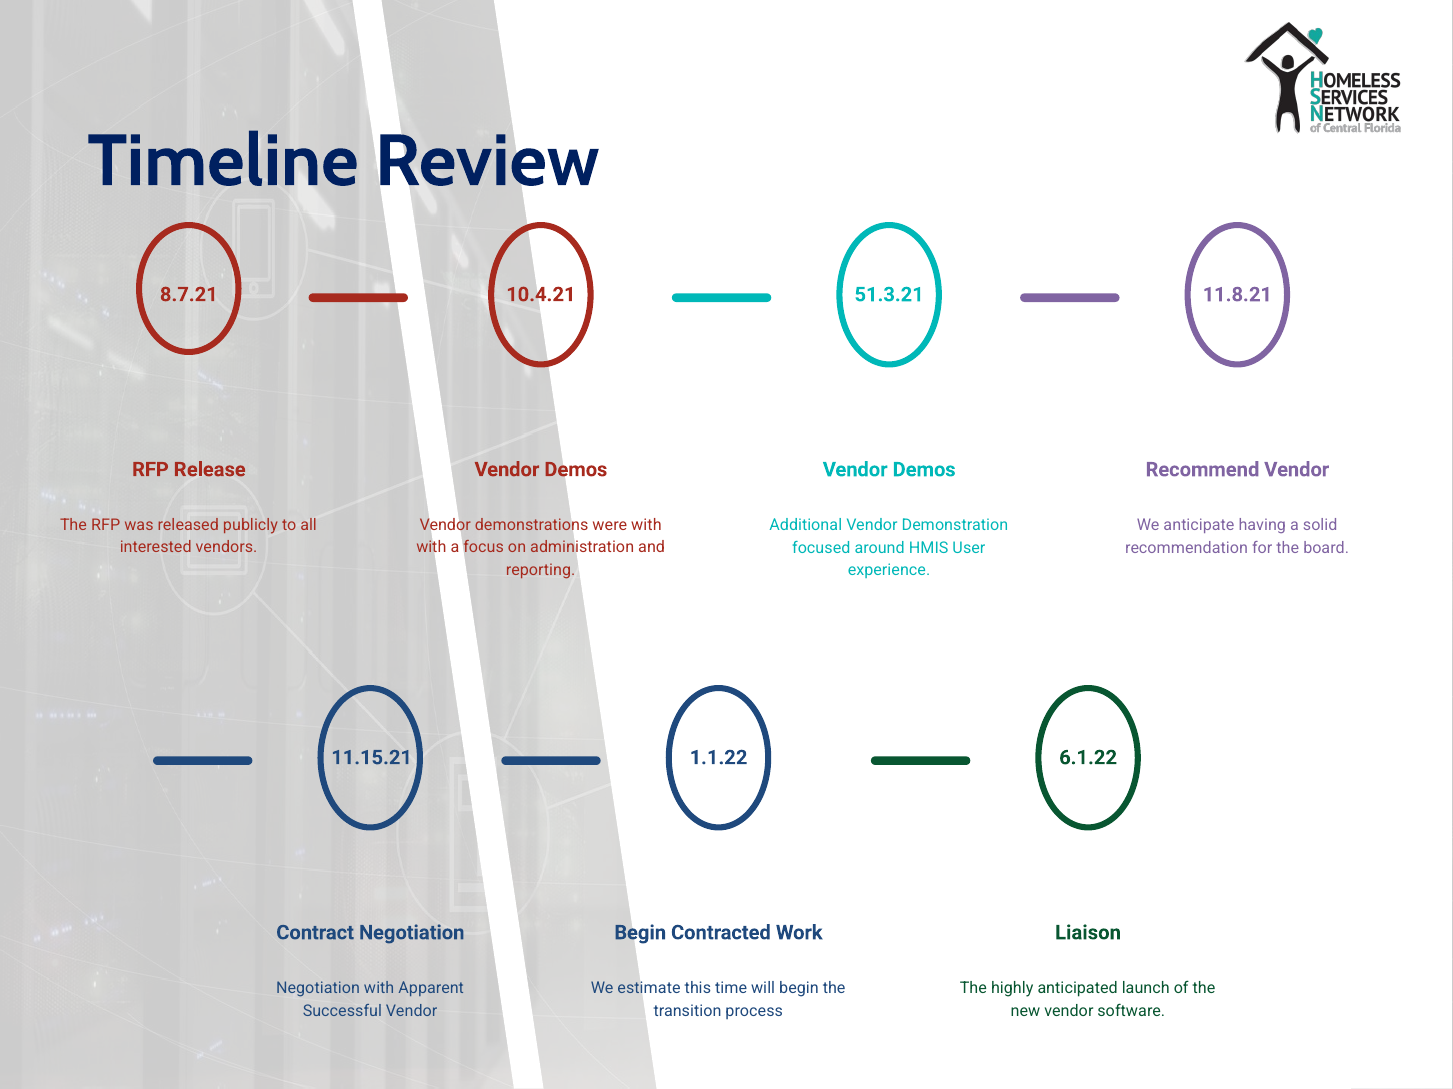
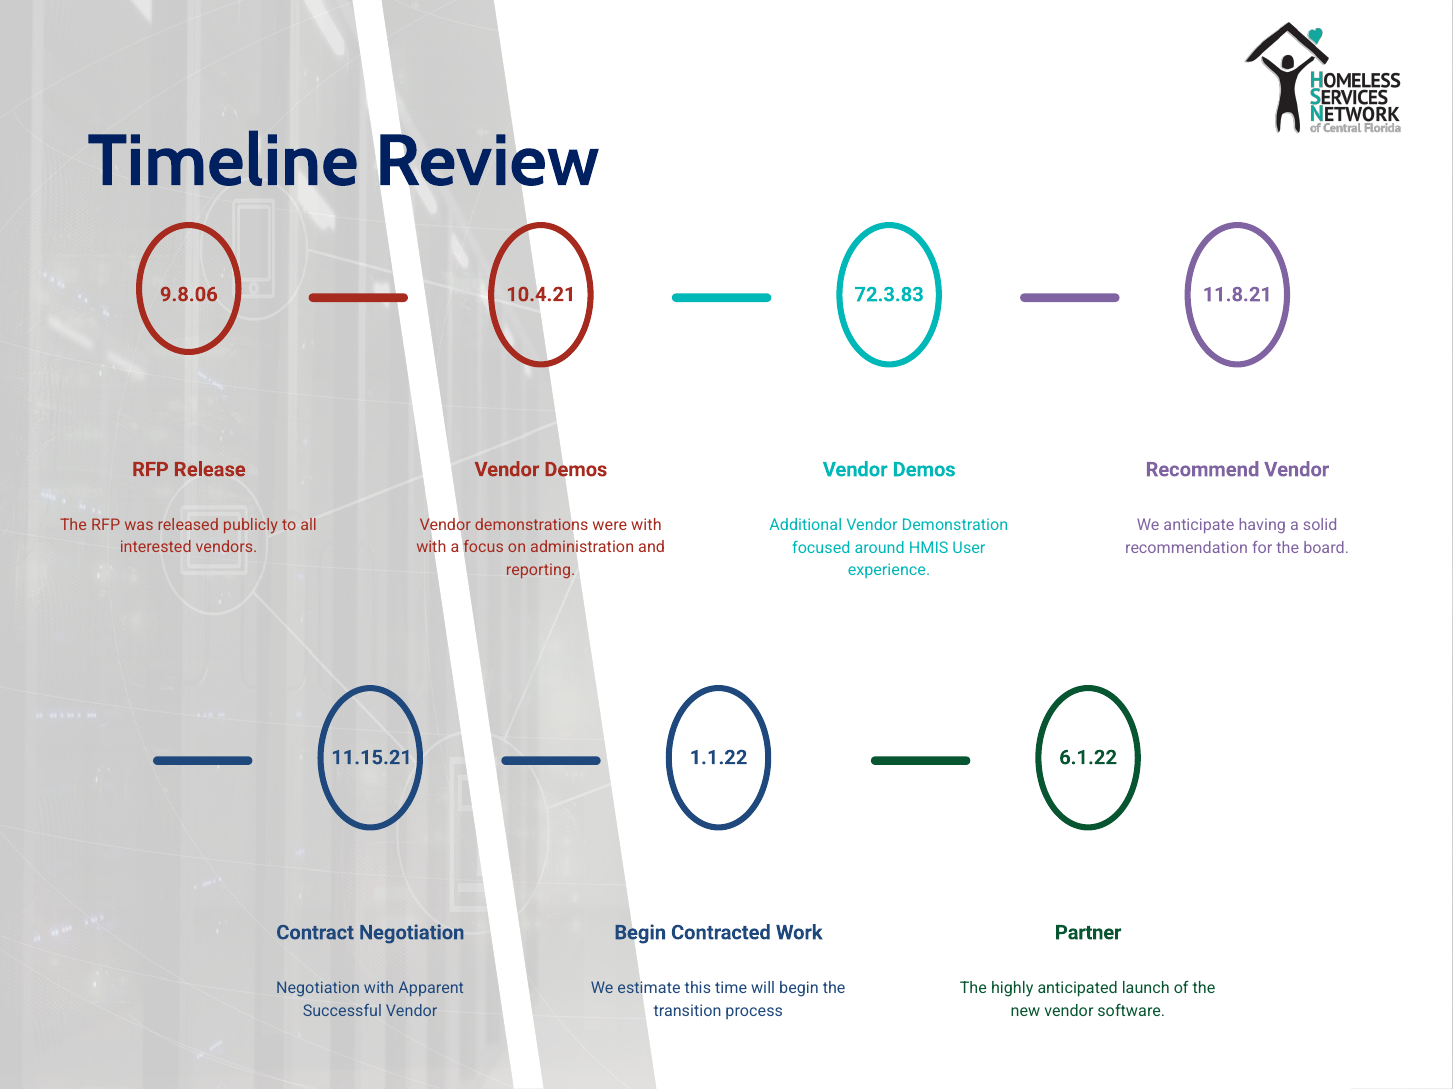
8.7.21: 8.7.21 -> 9.8.06
51.3.21: 51.3.21 -> 72.3.83
Liaison: Liaison -> Partner
